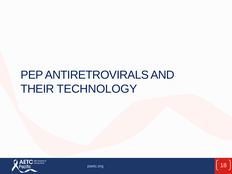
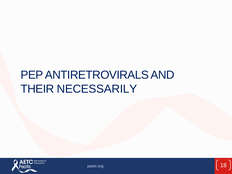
TECHNOLOGY: TECHNOLOGY -> NECESSARILY
